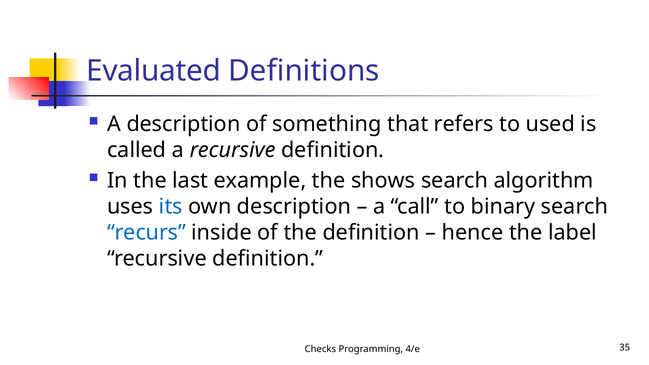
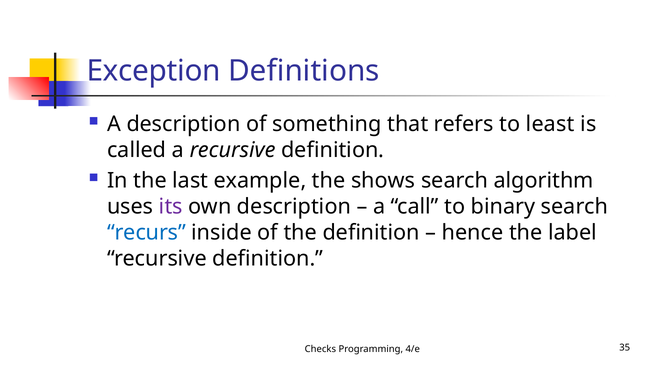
Evaluated: Evaluated -> Exception
used: used -> least
its colour: blue -> purple
